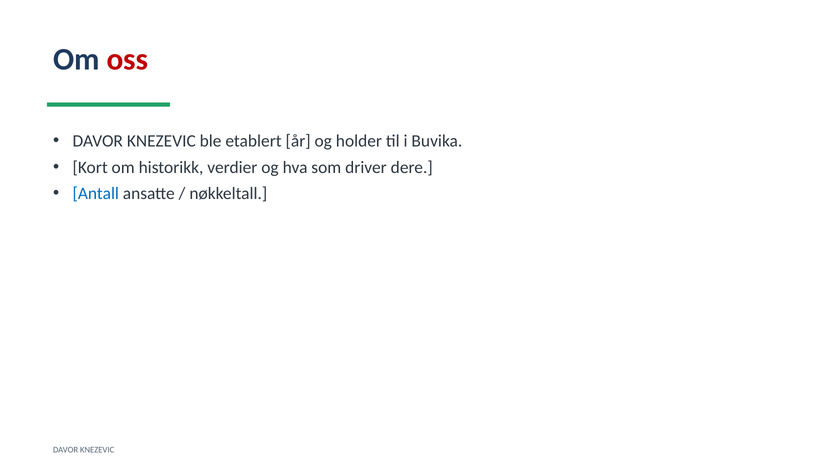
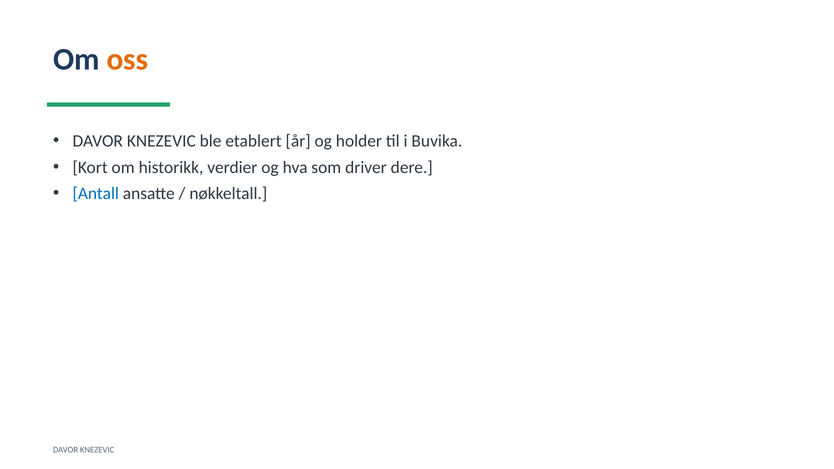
oss colour: red -> orange
